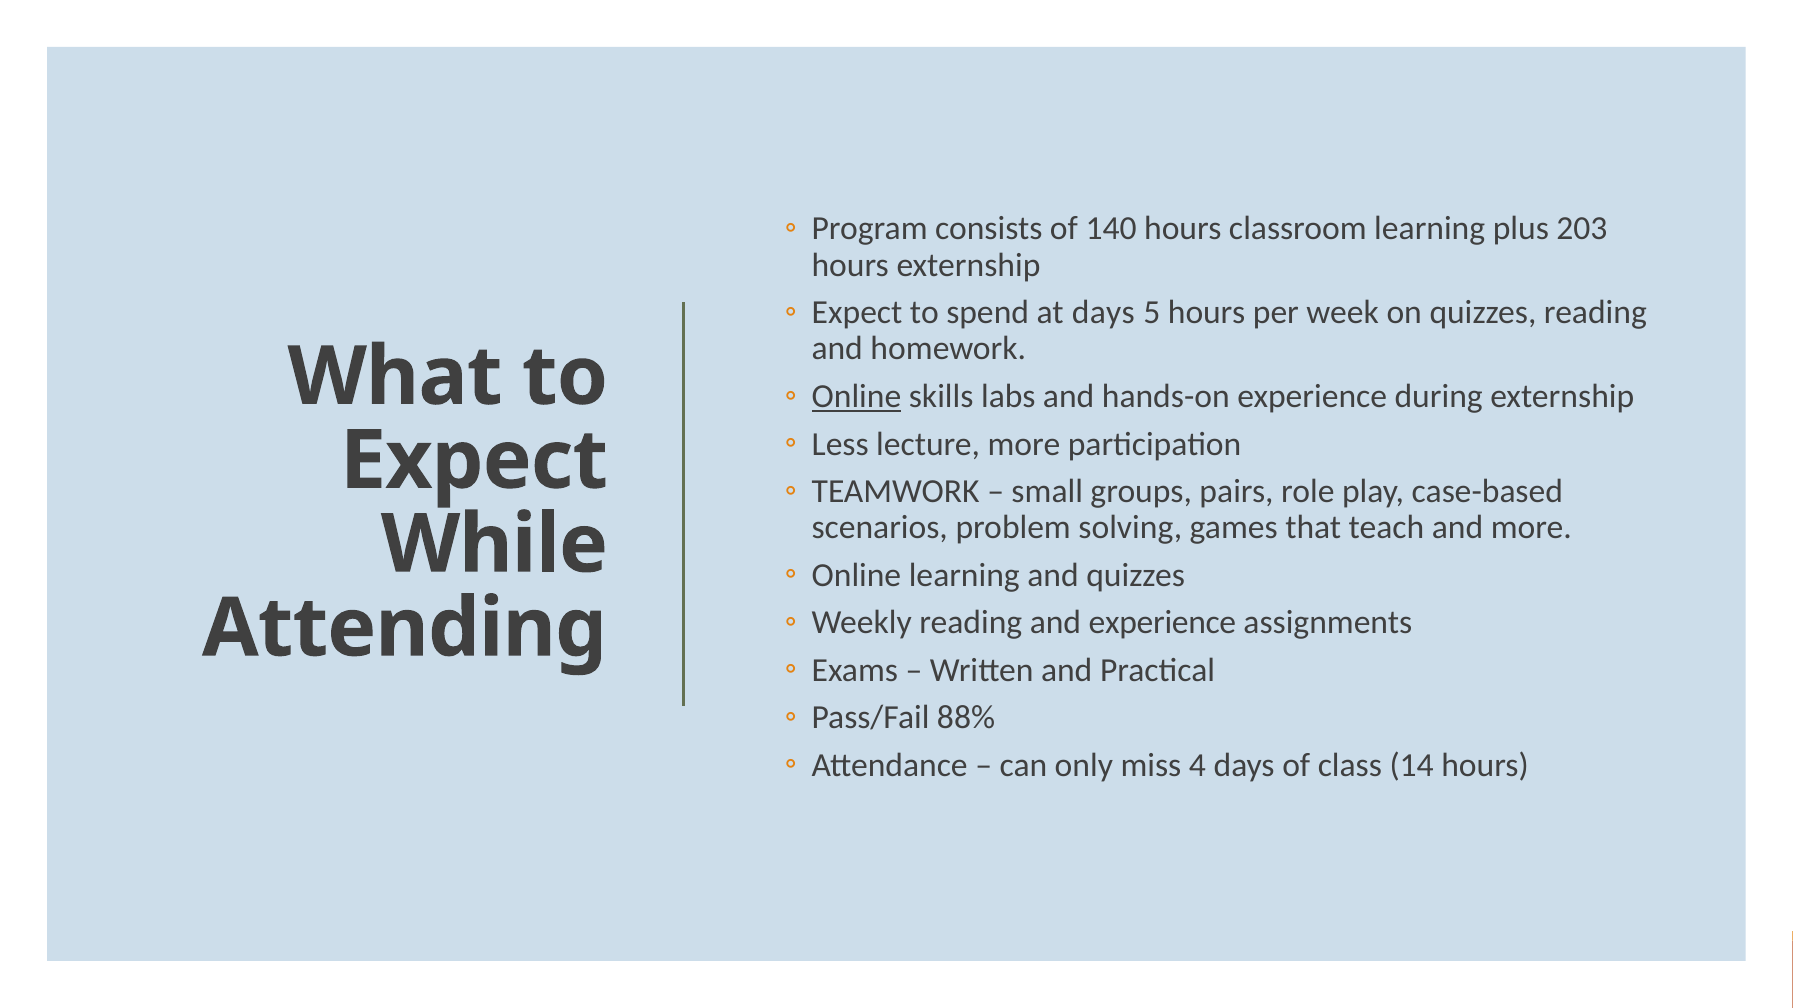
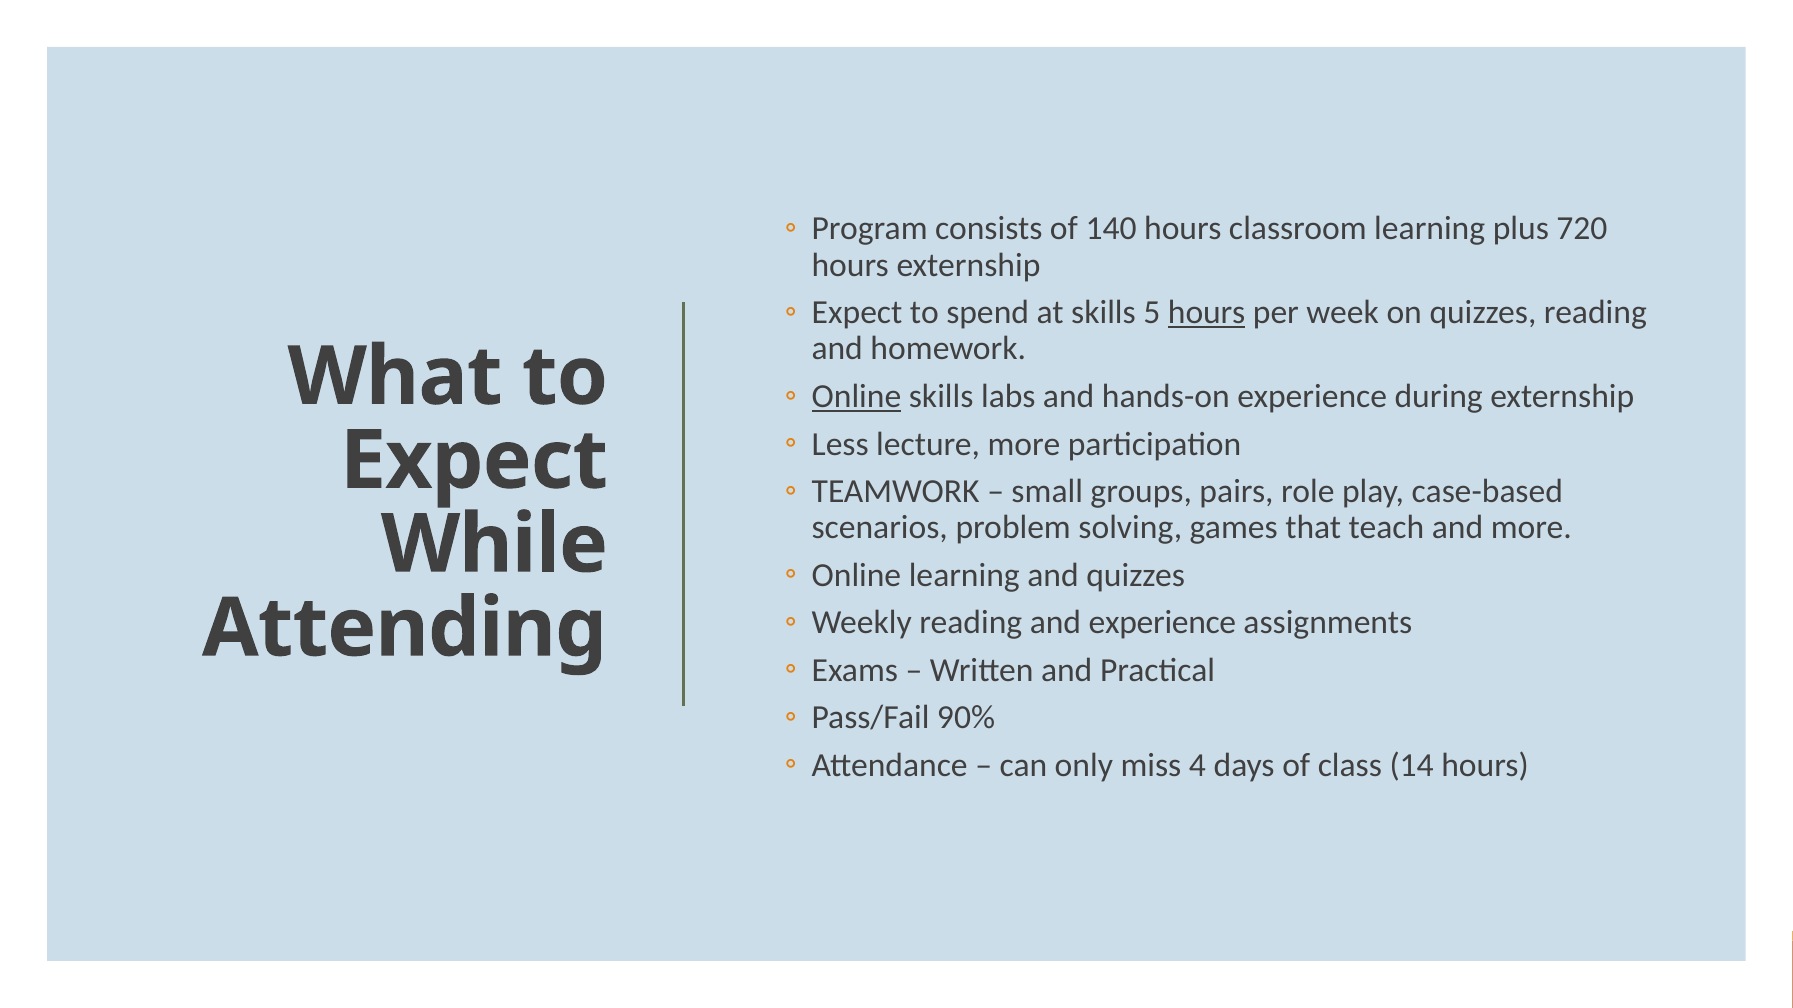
203: 203 -> 720
at days: days -> skills
hours at (1207, 313) underline: none -> present
88%: 88% -> 90%
